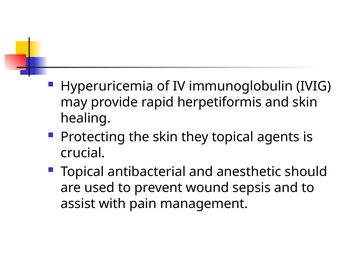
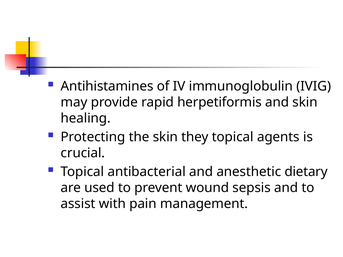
Hyperuricemia: Hyperuricemia -> Antihistamines
should: should -> dietary
